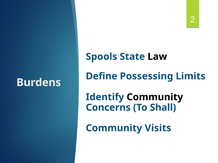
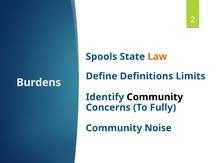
Law colour: black -> orange
Possessing: Possessing -> Definitions
Shall: Shall -> Fully
Visits: Visits -> Noise
